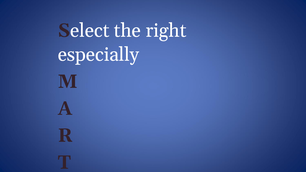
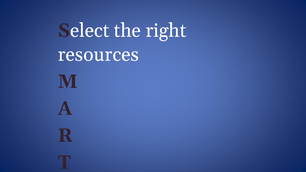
especially: especially -> resources
